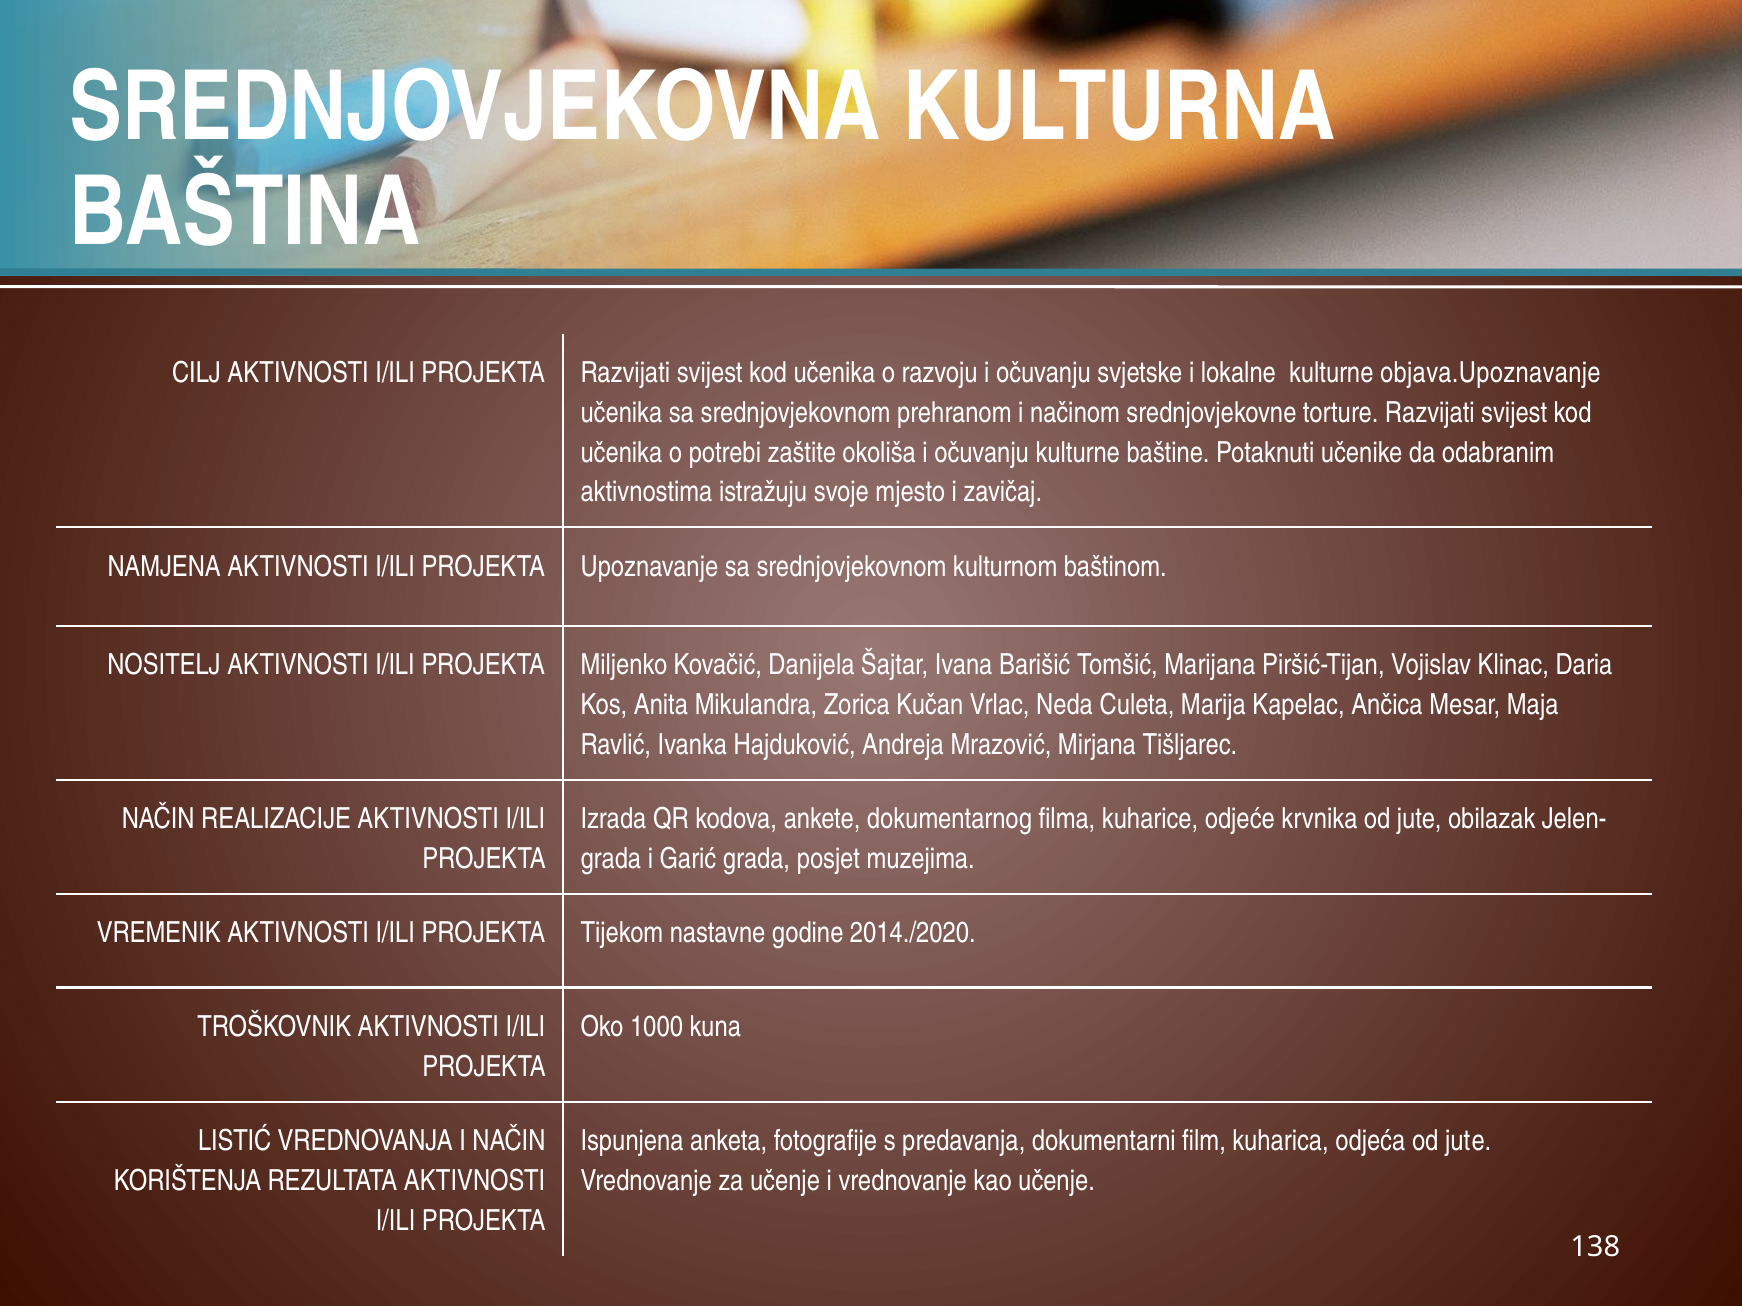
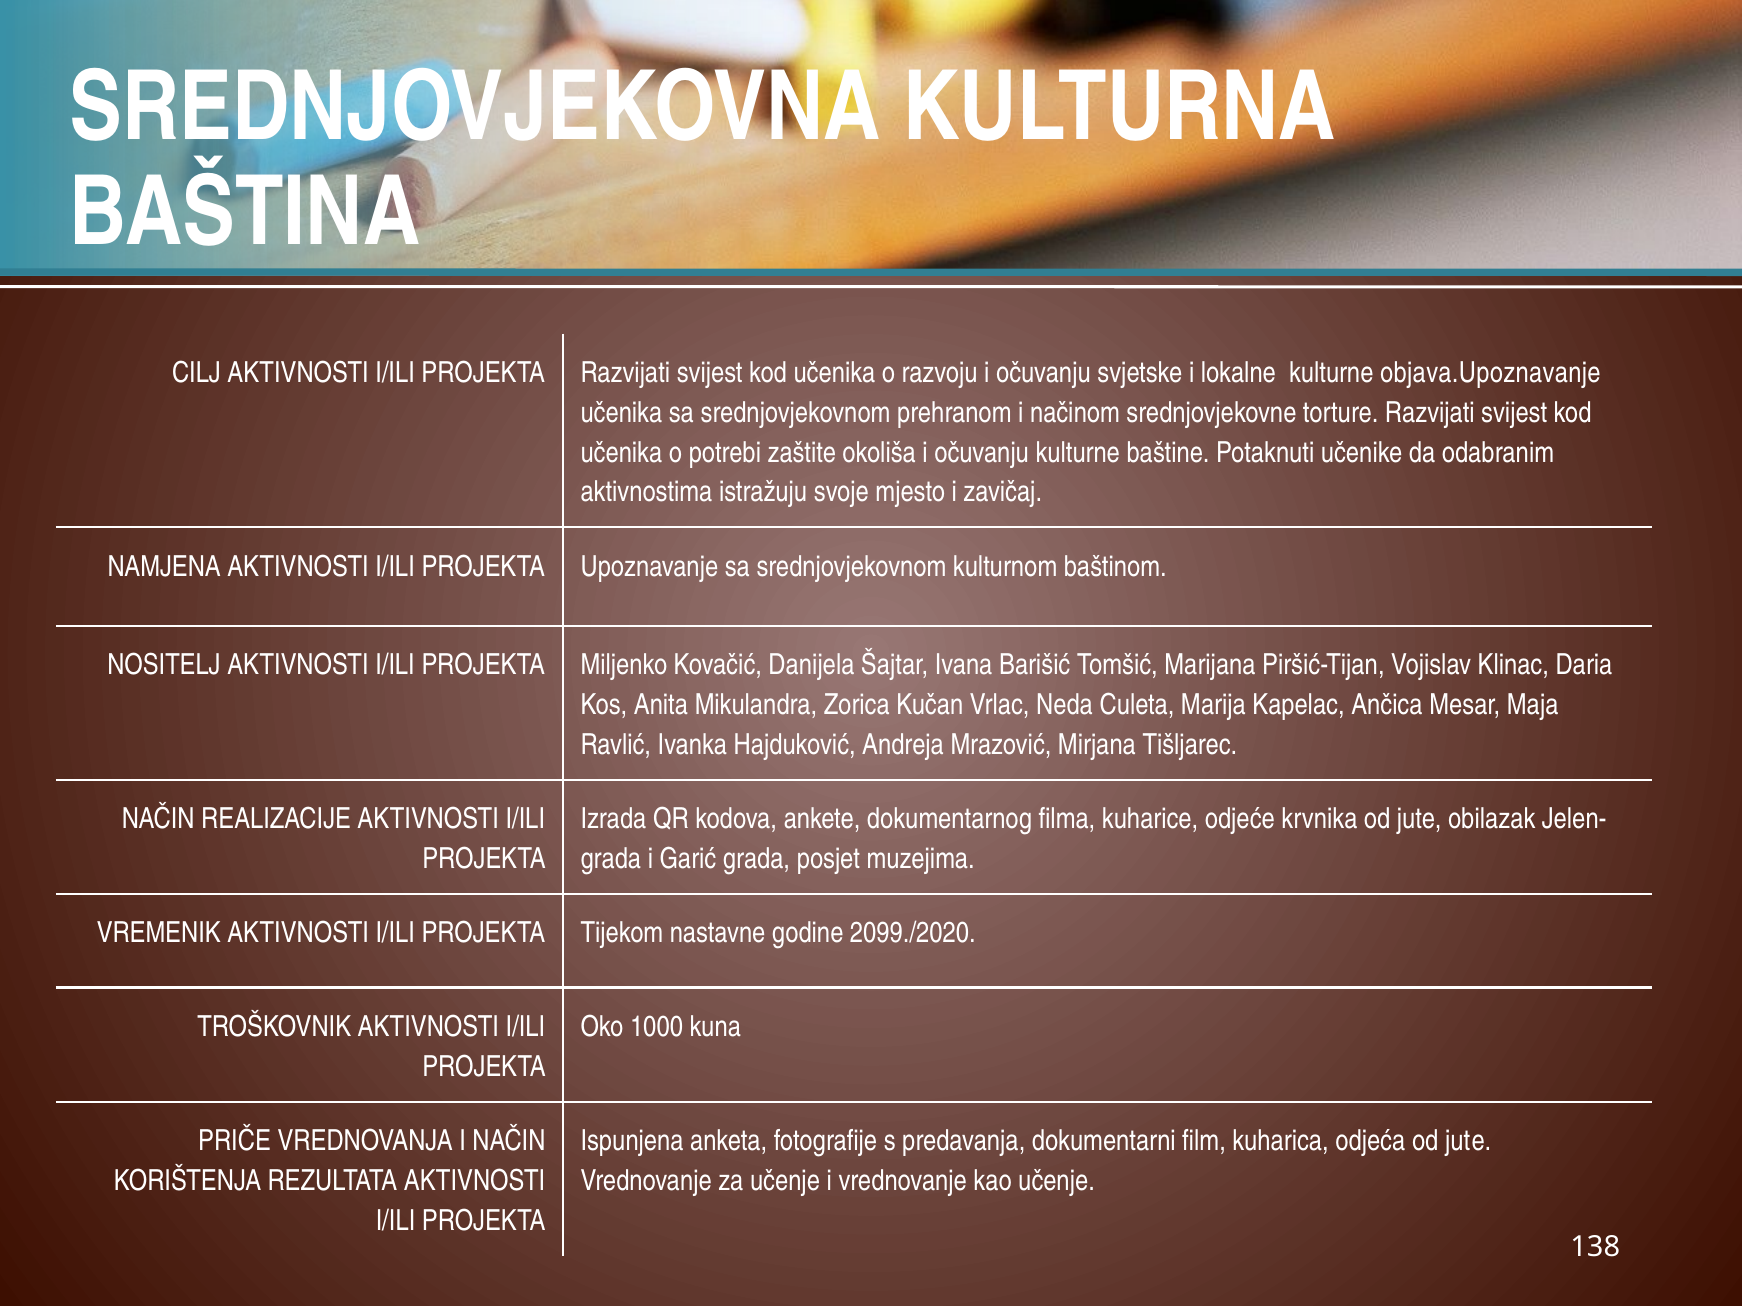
2014./2020: 2014./2020 -> 2099./2020
LISTIĆ: LISTIĆ -> PRIČE
